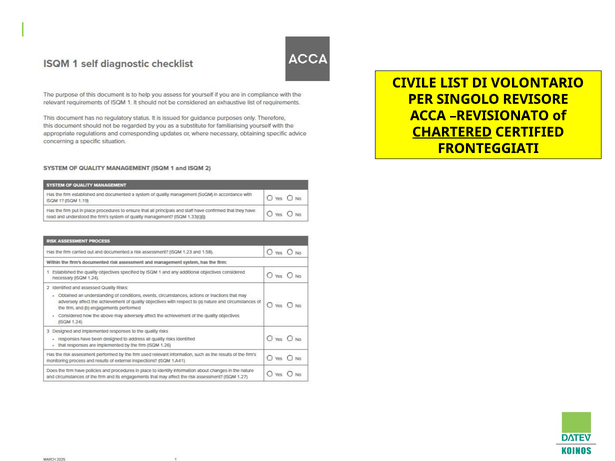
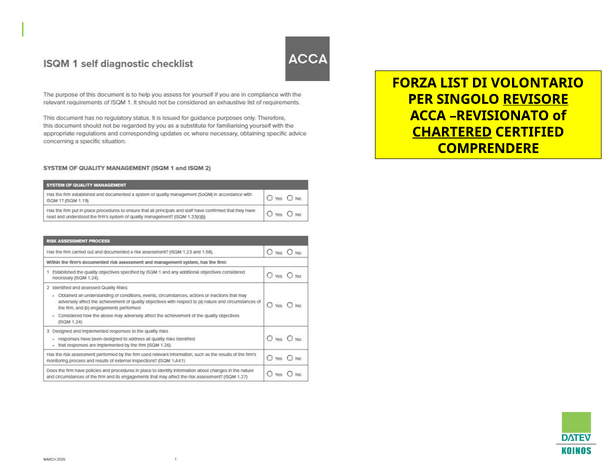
CIVILE: CIVILE -> FORZA
REVISORE underline: none -> present
FRONTEGGIATI: FRONTEGGIATI -> COMPRENDERE
